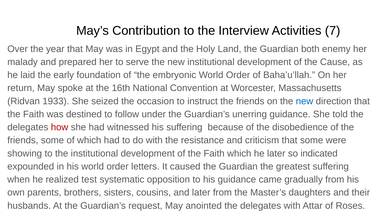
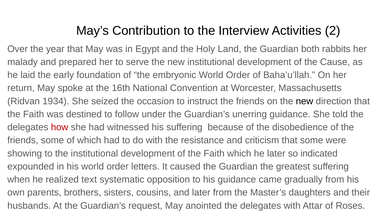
7: 7 -> 2
enemy: enemy -> rabbits
1933: 1933 -> 1934
new at (305, 101) colour: blue -> black
test: test -> text
